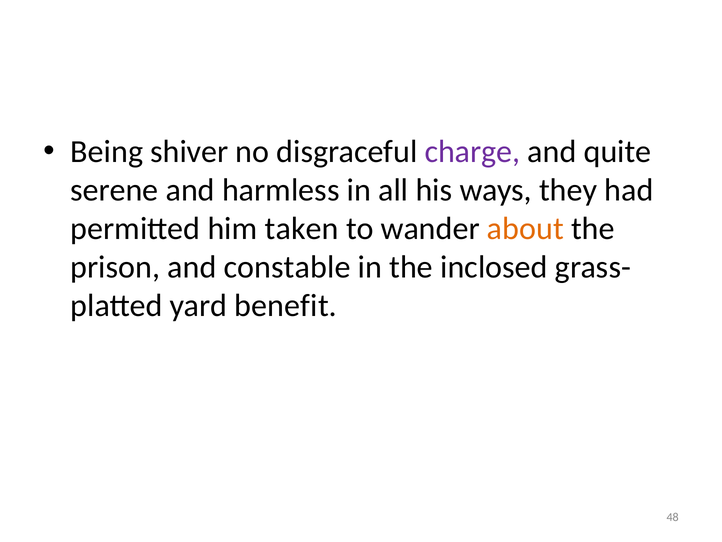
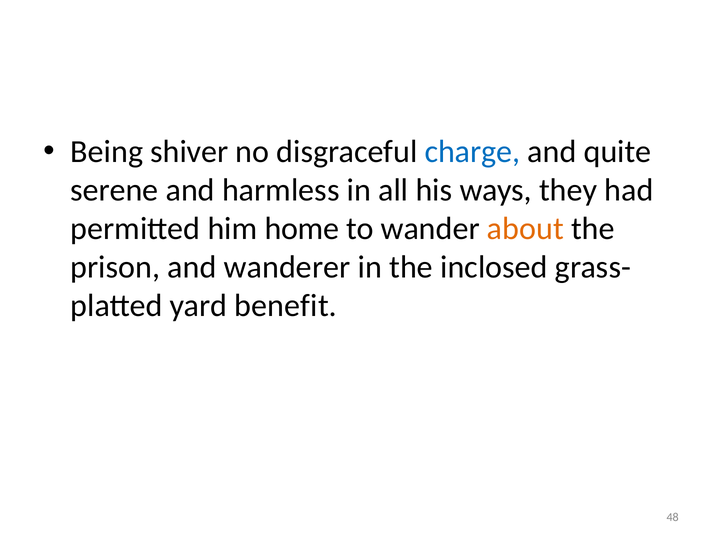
charge colour: purple -> blue
taken: taken -> home
constable: constable -> wanderer
